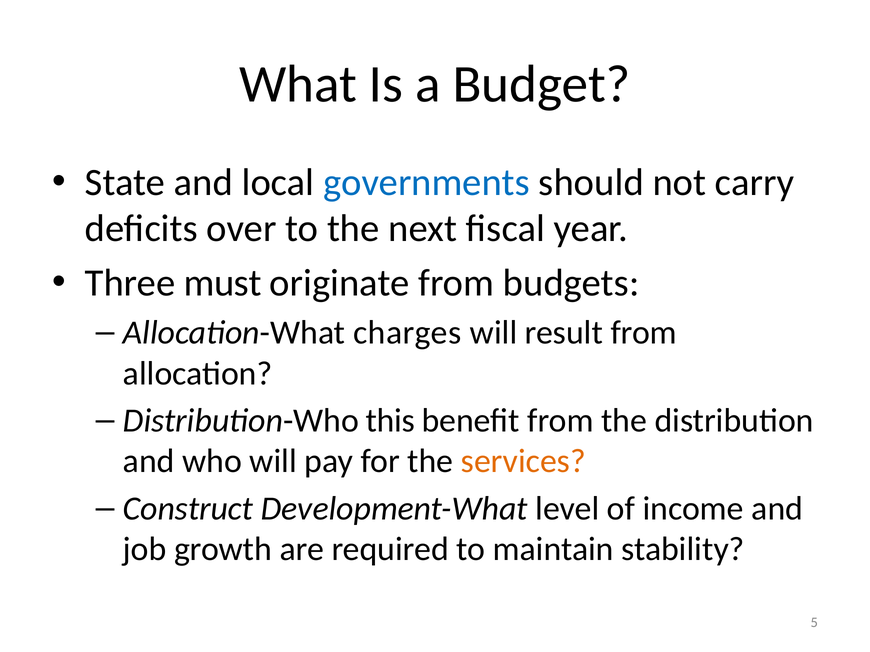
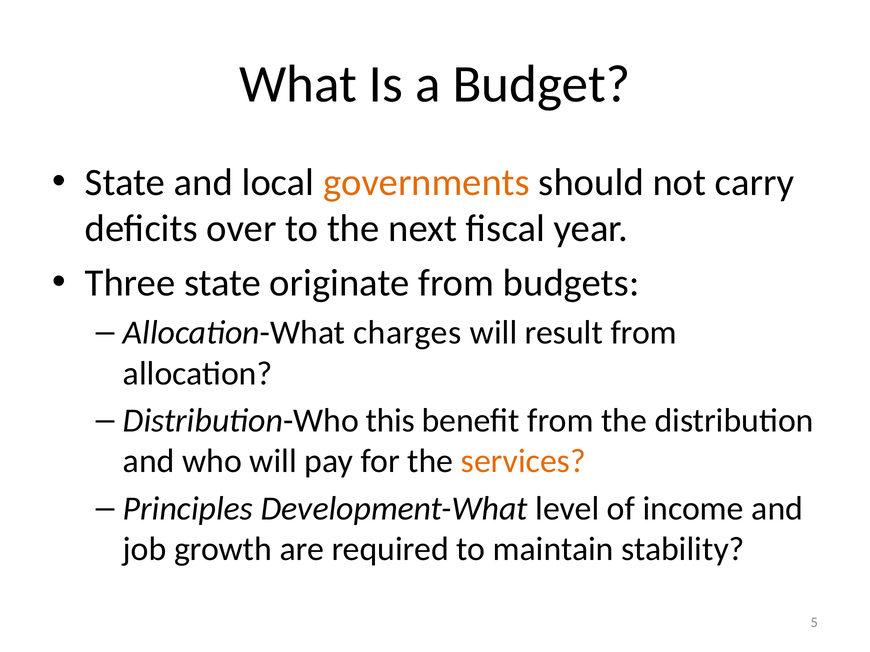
governments colour: blue -> orange
Three must: must -> state
Construct: Construct -> Principles
